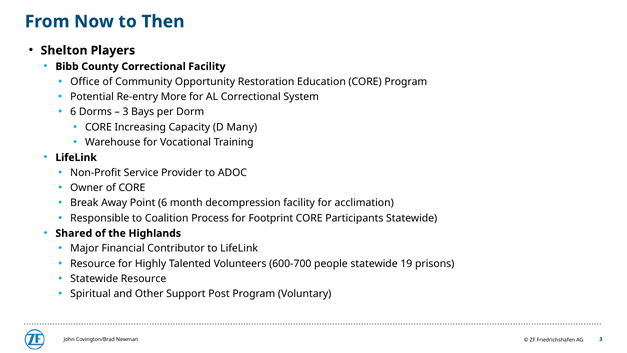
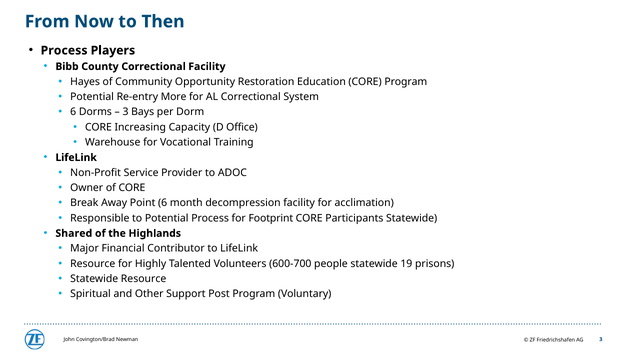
Shelton at (64, 50): Shelton -> Process
Office: Office -> Hayes
Many: Many -> Office
to Coalition: Coalition -> Potential
